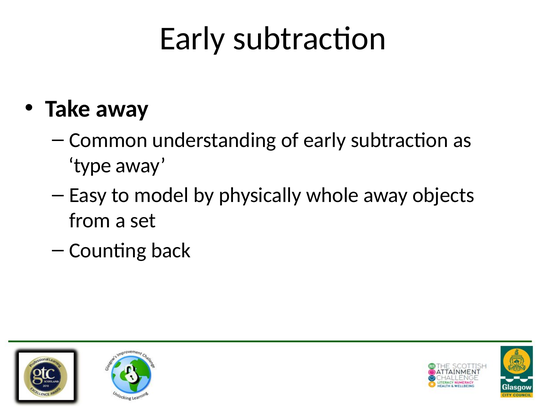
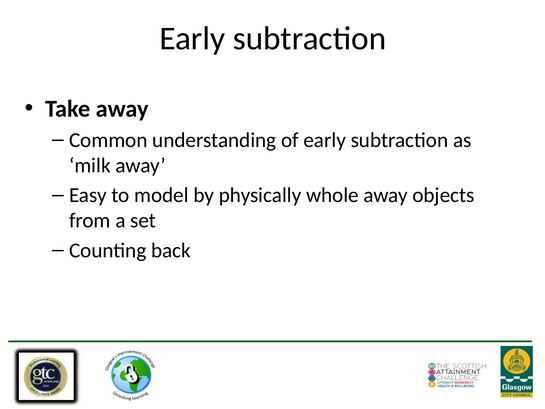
type: type -> milk
